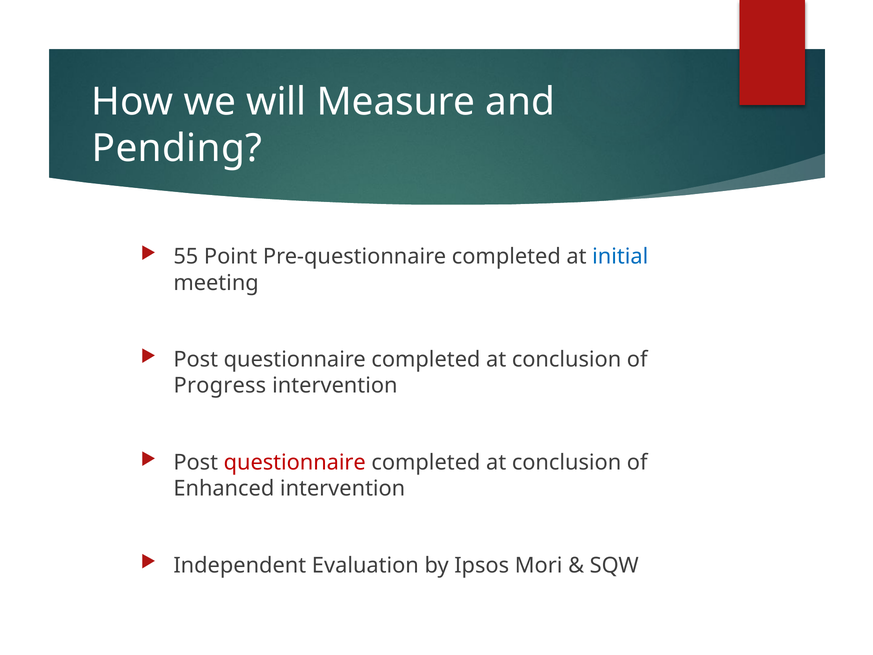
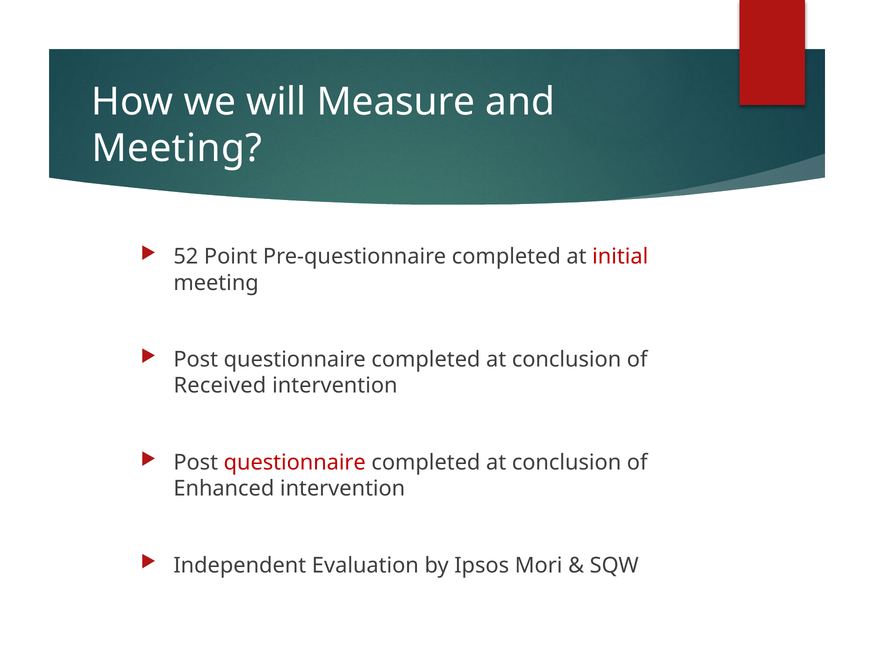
Pending at (177, 148): Pending -> Meeting
55: 55 -> 52
initial colour: blue -> red
Progress: Progress -> Received
